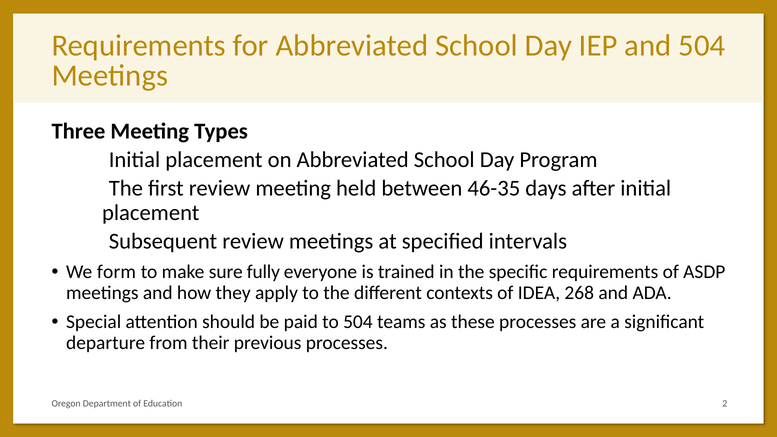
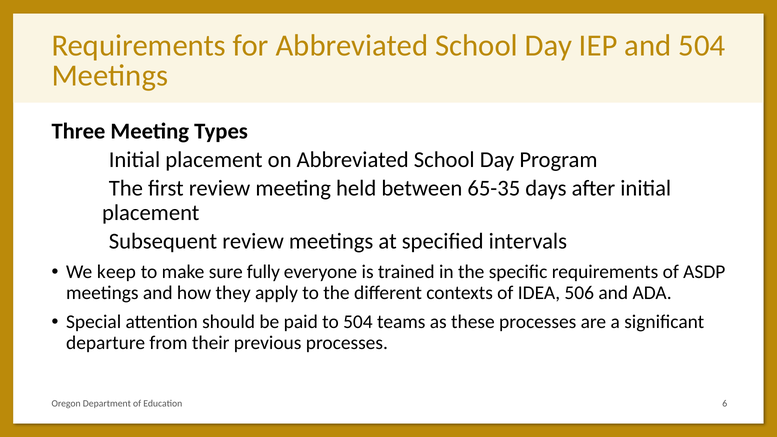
46-35: 46-35 -> 65-35
form: form -> keep
268: 268 -> 506
2: 2 -> 6
